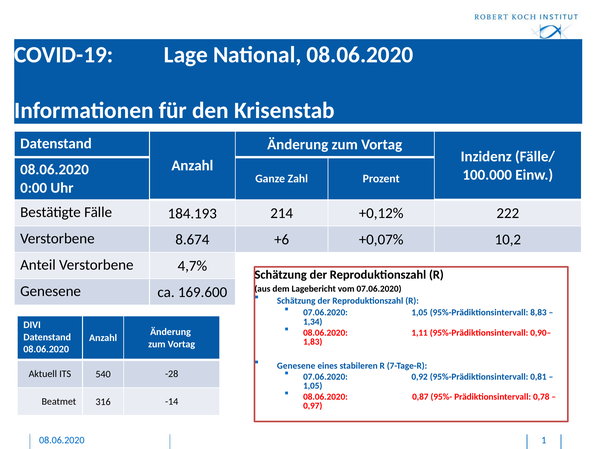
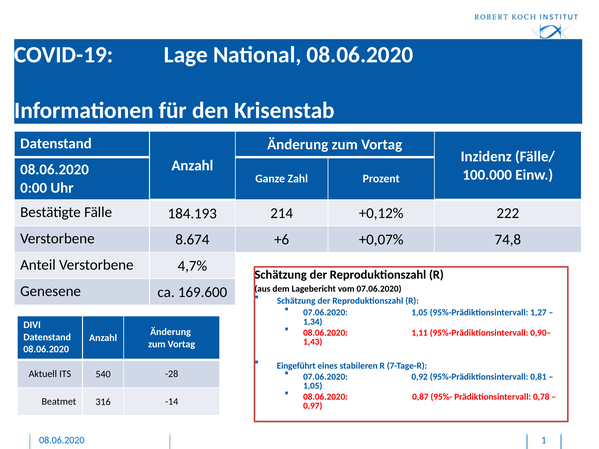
10,2: 10,2 -> 74,8
8,83: 8,83 -> 1,27
1,83: 1,83 -> 1,43
Genesene at (296, 366): Genesene -> Eingeführt
